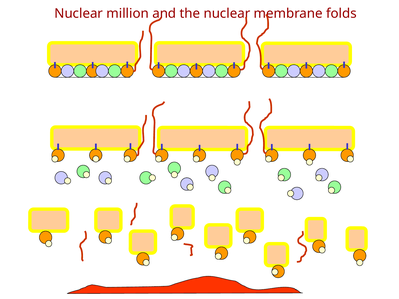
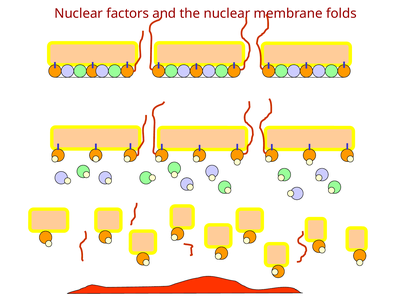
million: million -> factors
